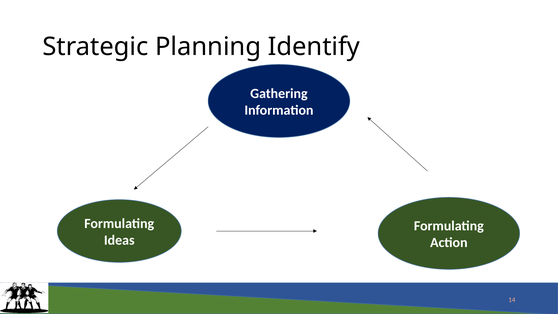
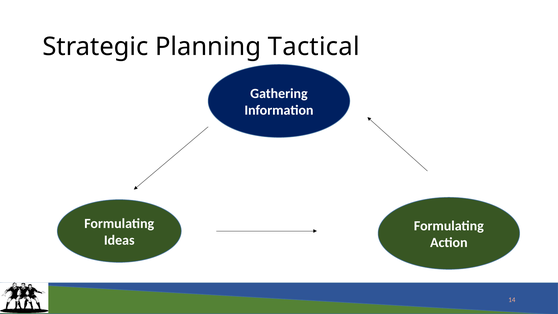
Identify: Identify -> Tactical
